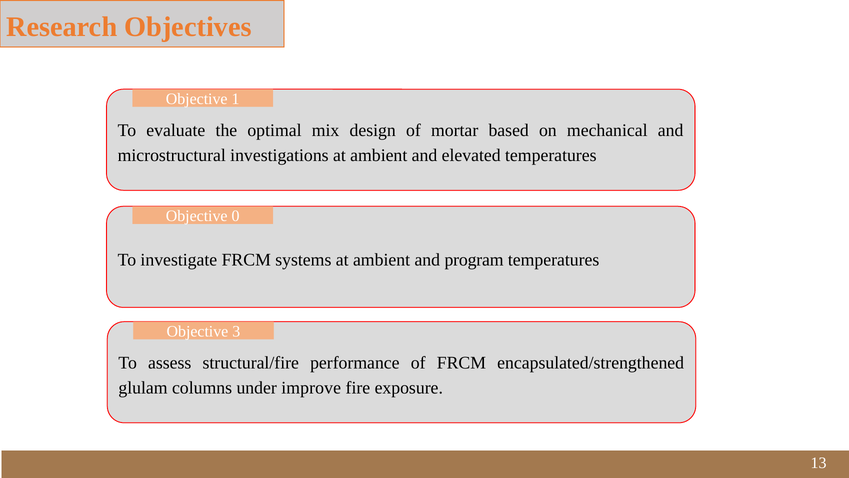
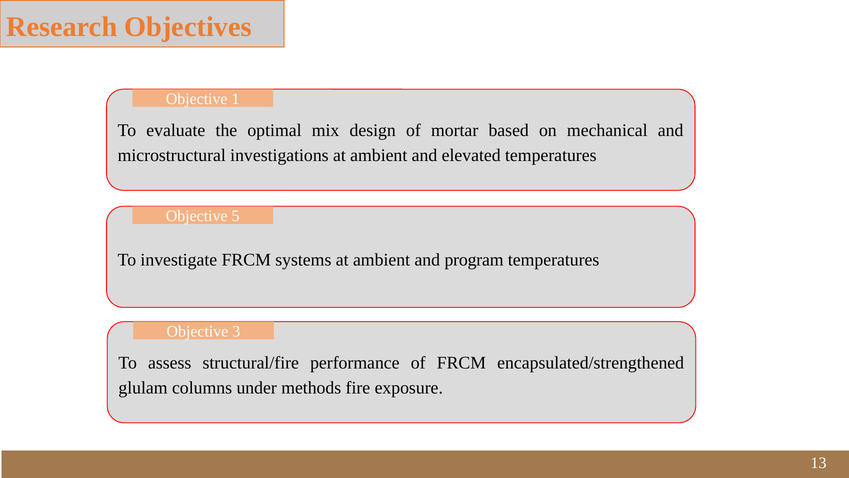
0: 0 -> 5
improve: improve -> methods
